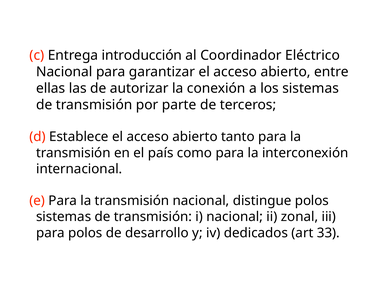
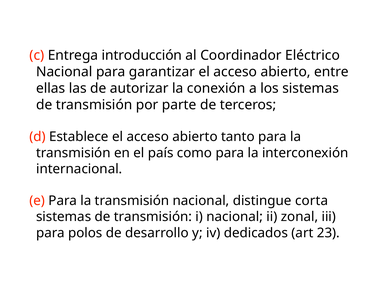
distingue polos: polos -> corta
33: 33 -> 23
